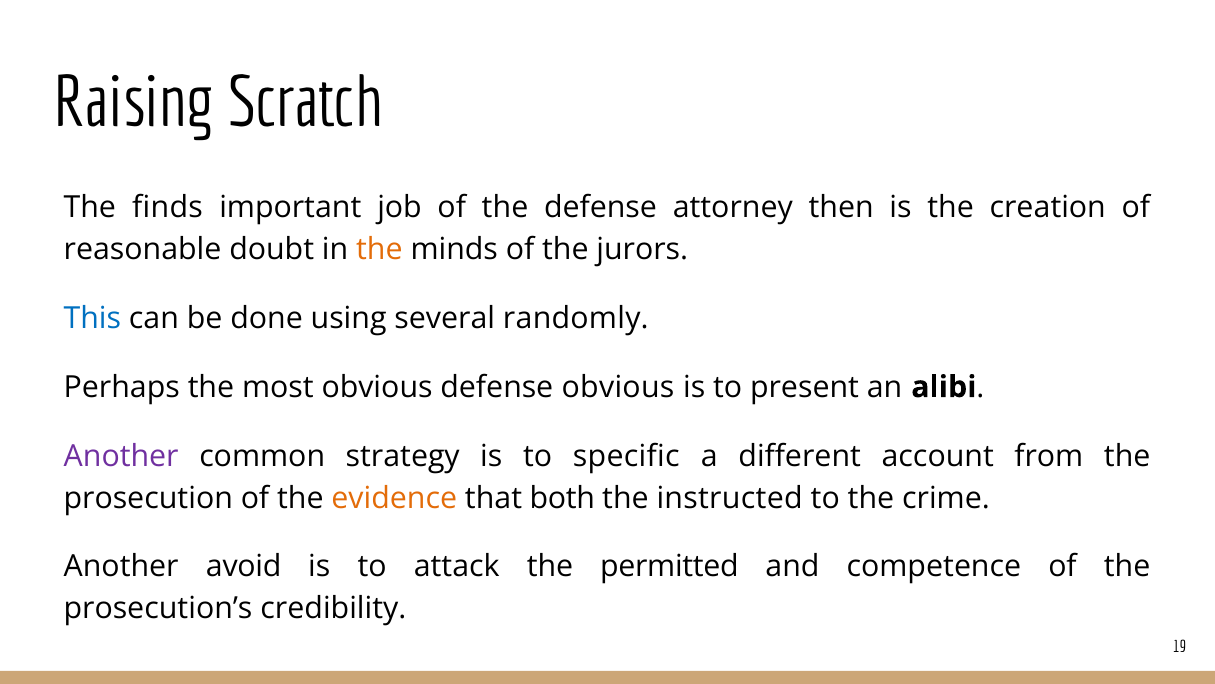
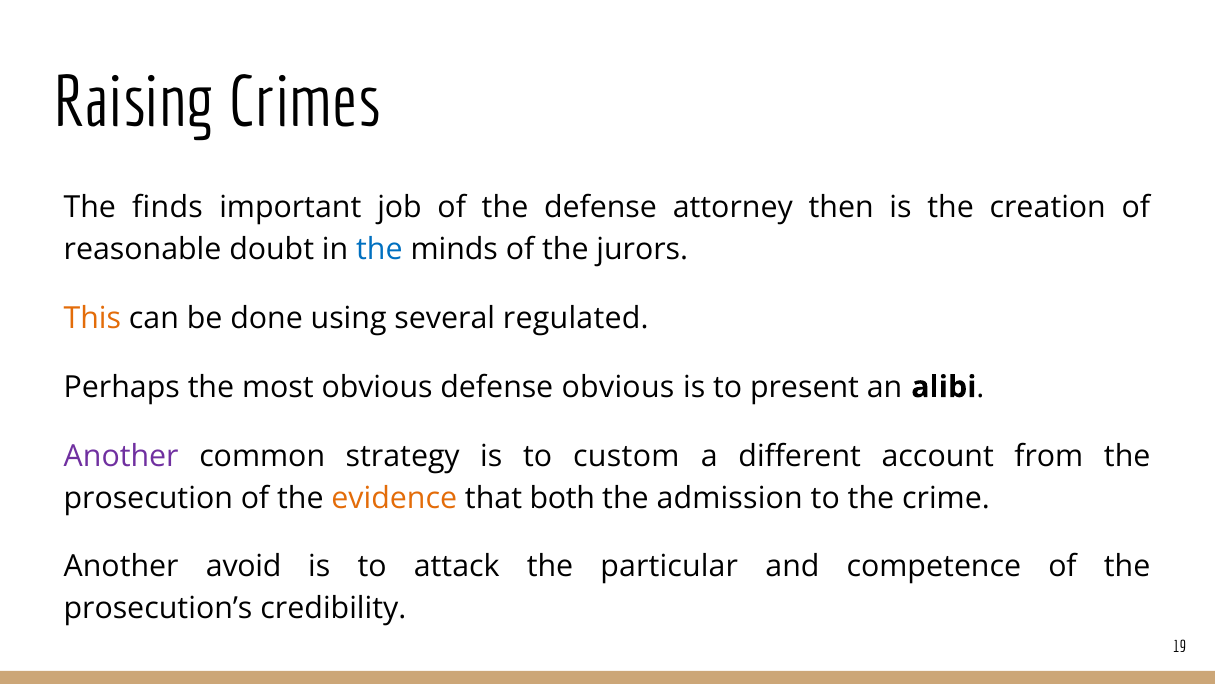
Scratch: Scratch -> Crimes
the at (379, 249) colour: orange -> blue
This colour: blue -> orange
randomly: randomly -> regulated
specific: specific -> custom
instructed: instructed -> admission
permitted: permitted -> particular
